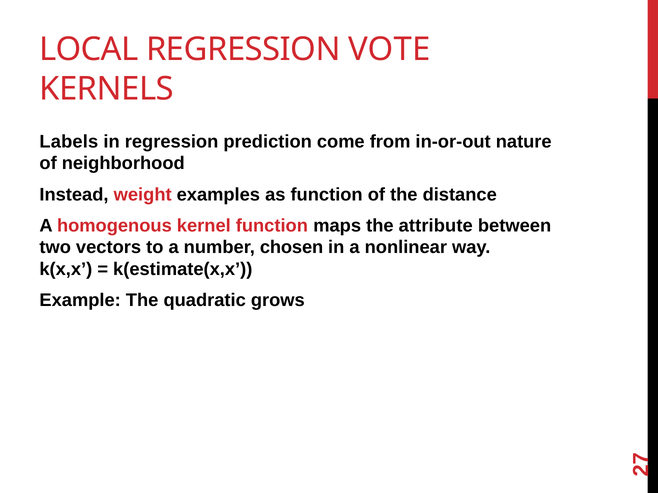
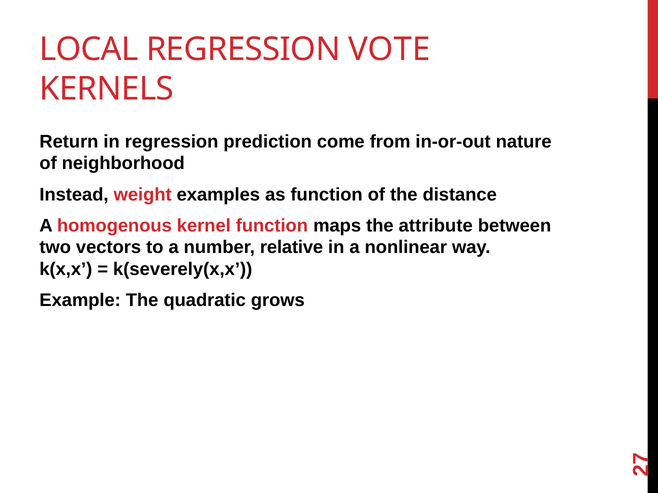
Labels: Labels -> Return
chosen: chosen -> relative
k(estimate(x,x: k(estimate(x,x -> k(severely(x,x
